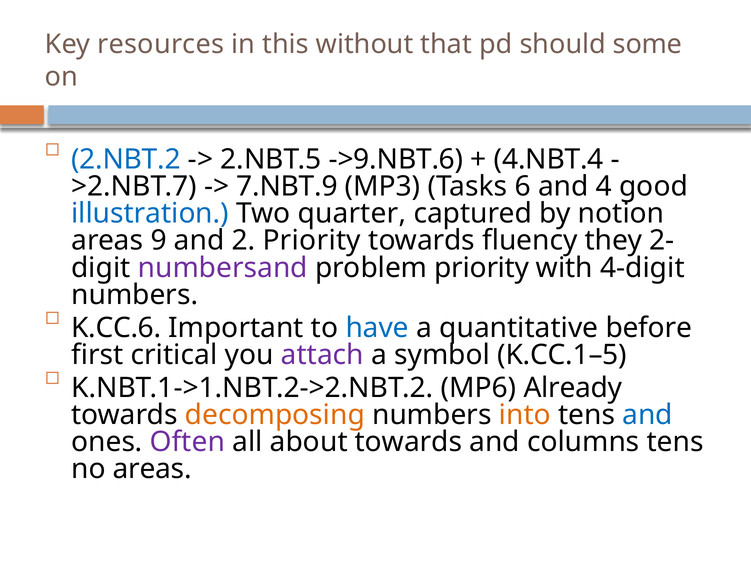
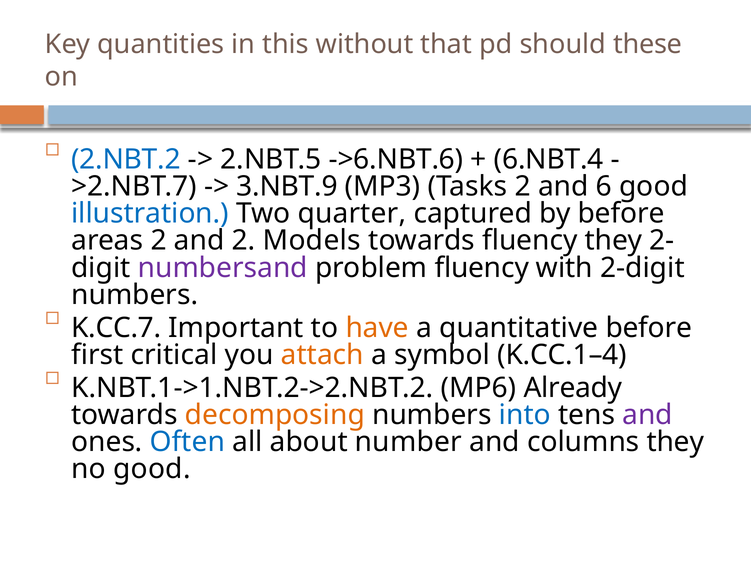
resources: resources -> quantities
some: some -> these
->9.NBT.6: ->9.NBT.6 -> ->6.NBT.6
4.NBT.4: 4.NBT.4 -> 6.NBT.4
7.NBT.9: 7.NBT.9 -> 3.NBT.9
Tasks 6: 6 -> 2
4: 4 -> 6
by notion: notion -> before
areas 9: 9 -> 2
2 Priority: Priority -> Models
problem priority: priority -> fluency
4-digit: 4-digit -> 2-digit
K.CC.6: K.CC.6 -> K.CC.7
have colour: blue -> orange
attach colour: purple -> orange
K.CC.1–5: K.CC.1–5 -> K.CC.1–4
into colour: orange -> blue
and at (648, 414) colour: blue -> purple
Often colour: purple -> blue
about towards: towards -> number
columns tens: tens -> they
no areas: areas -> good
